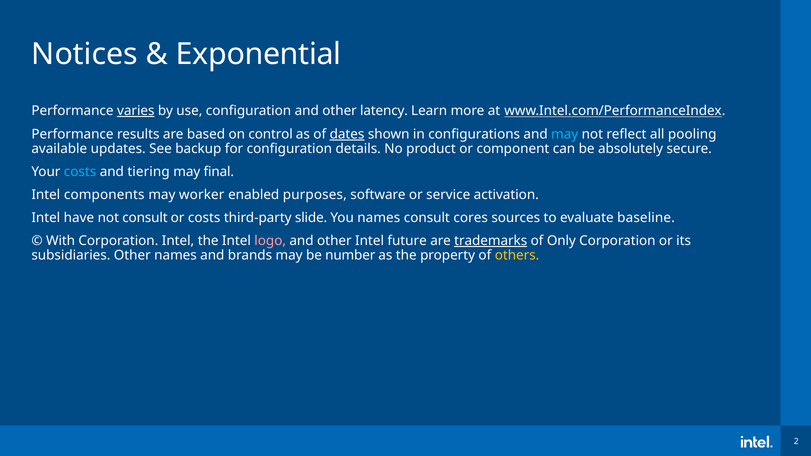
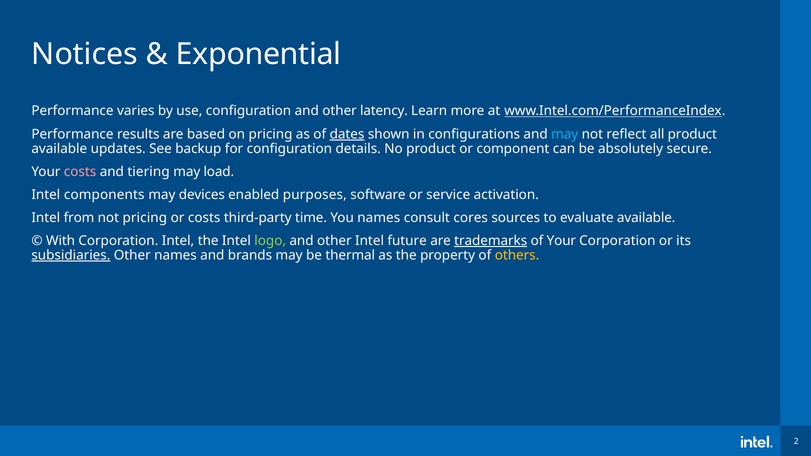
varies underline: present -> none
on control: control -> pricing
all pooling: pooling -> product
costs at (80, 172) colour: light blue -> pink
final: final -> load
worker: worker -> devices
have: have -> from
not consult: consult -> pricing
slide: slide -> time
evaluate baseline: baseline -> available
logo colour: pink -> light green
of Only: Only -> Your
subsidiaries underline: none -> present
number: number -> thermal
